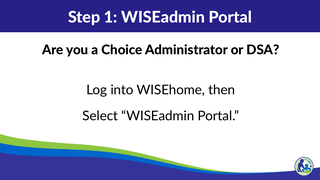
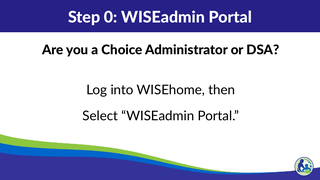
1: 1 -> 0
